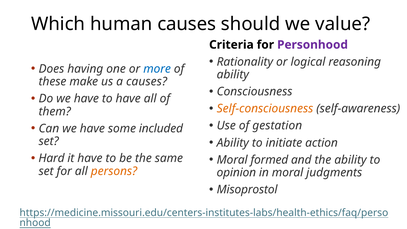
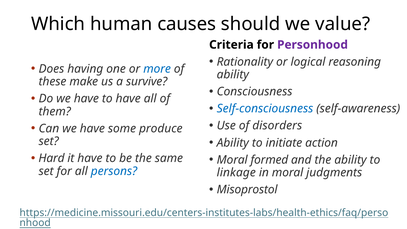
a causes: causes -> survive
Self-consciousness colour: orange -> blue
gestation: gestation -> disorders
included: included -> produce
persons colour: orange -> blue
opinion: opinion -> linkage
